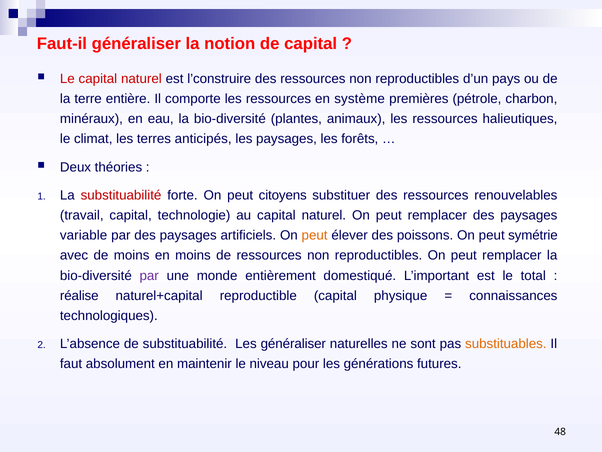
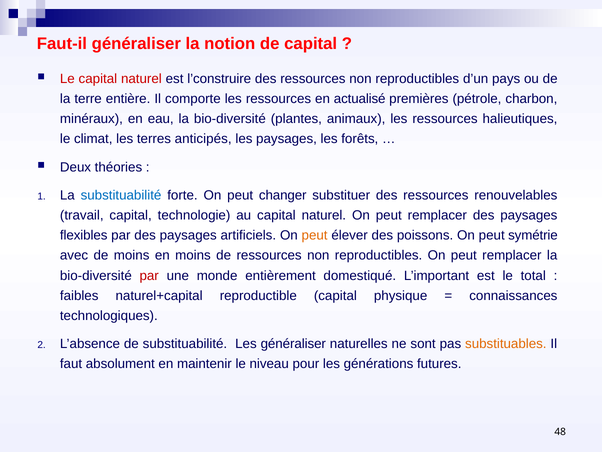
système: système -> actualisé
substituabilité at (121, 195) colour: red -> blue
citoyens: citoyens -> changer
variable: variable -> flexibles
par at (149, 275) colour: purple -> red
réalise: réalise -> faibles
